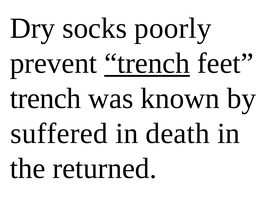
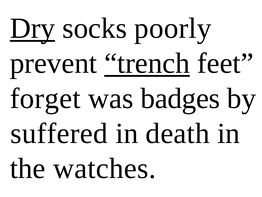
Dry underline: none -> present
trench at (45, 98): trench -> forget
known: known -> badges
returned: returned -> watches
